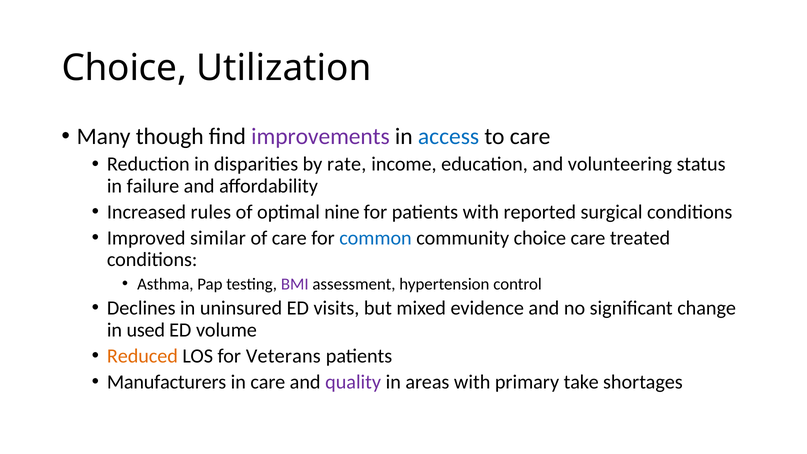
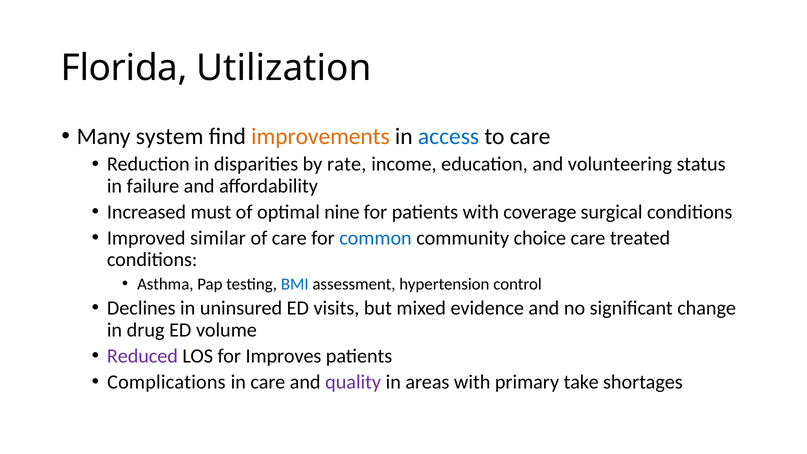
Choice at (124, 68): Choice -> Florida
though: though -> system
improvements colour: purple -> orange
rules: rules -> must
reported: reported -> coverage
BMI colour: purple -> blue
used: used -> drug
Reduced colour: orange -> purple
Veterans: Veterans -> Improves
Manufacturers: Manufacturers -> Complications
